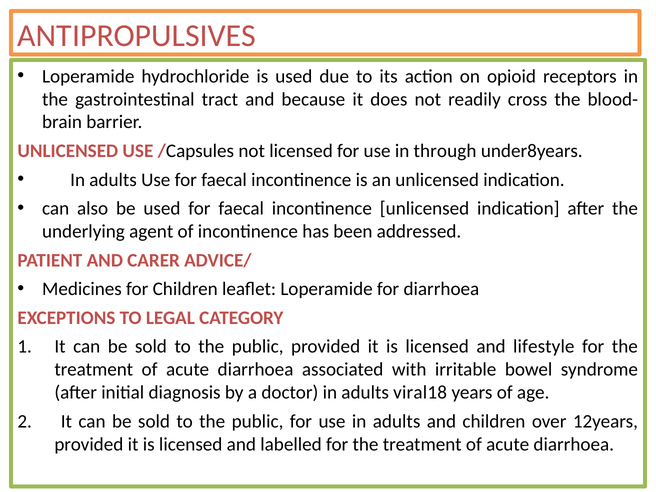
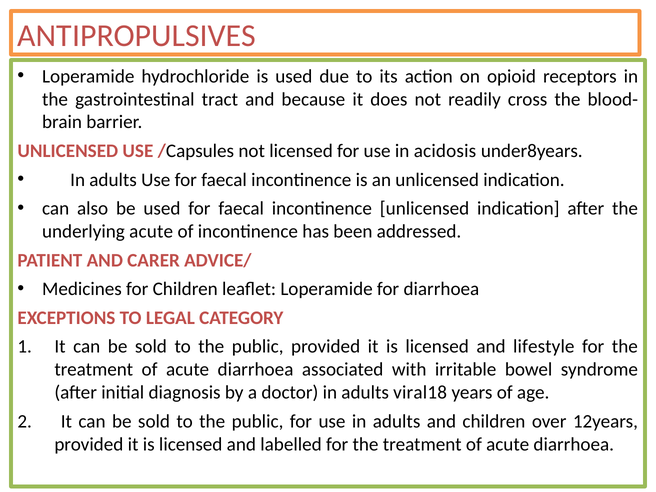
through: through -> acidosis
underlying agent: agent -> acute
